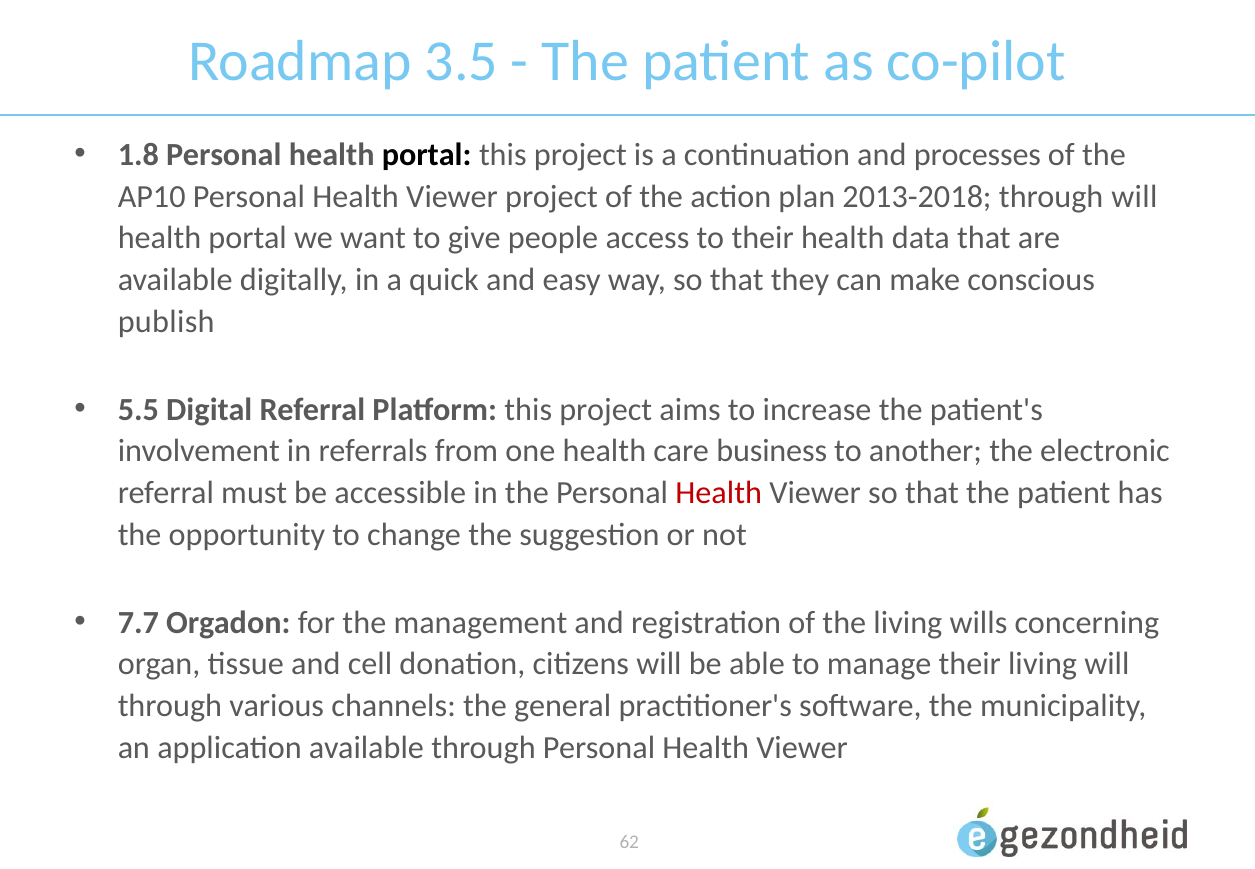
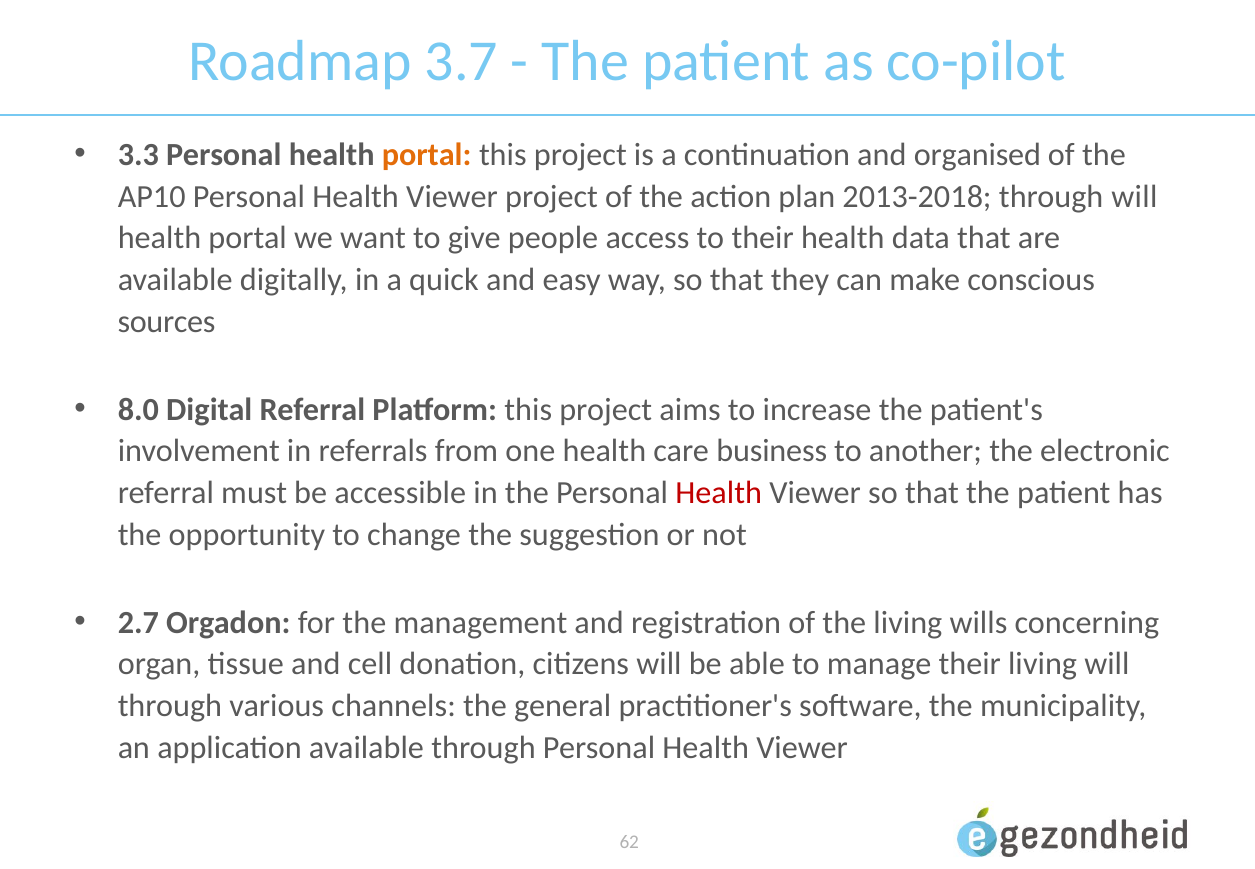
3.5: 3.5 -> 3.7
1.8: 1.8 -> 3.3
portal at (427, 155) colour: black -> orange
processes: processes -> organised
publish: publish -> sources
5.5: 5.5 -> 8.0
7.7: 7.7 -> 2.7
